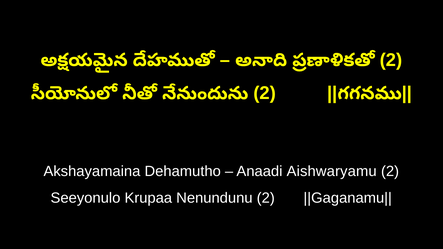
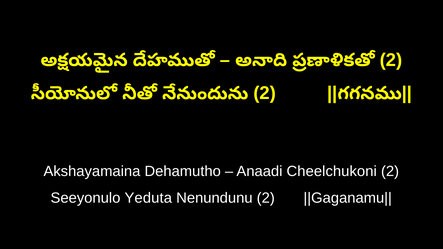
Aishwaryamu: Aishwaryamu -> Cheelchukoni
Krupaa: Krupaa -> Yeduta
